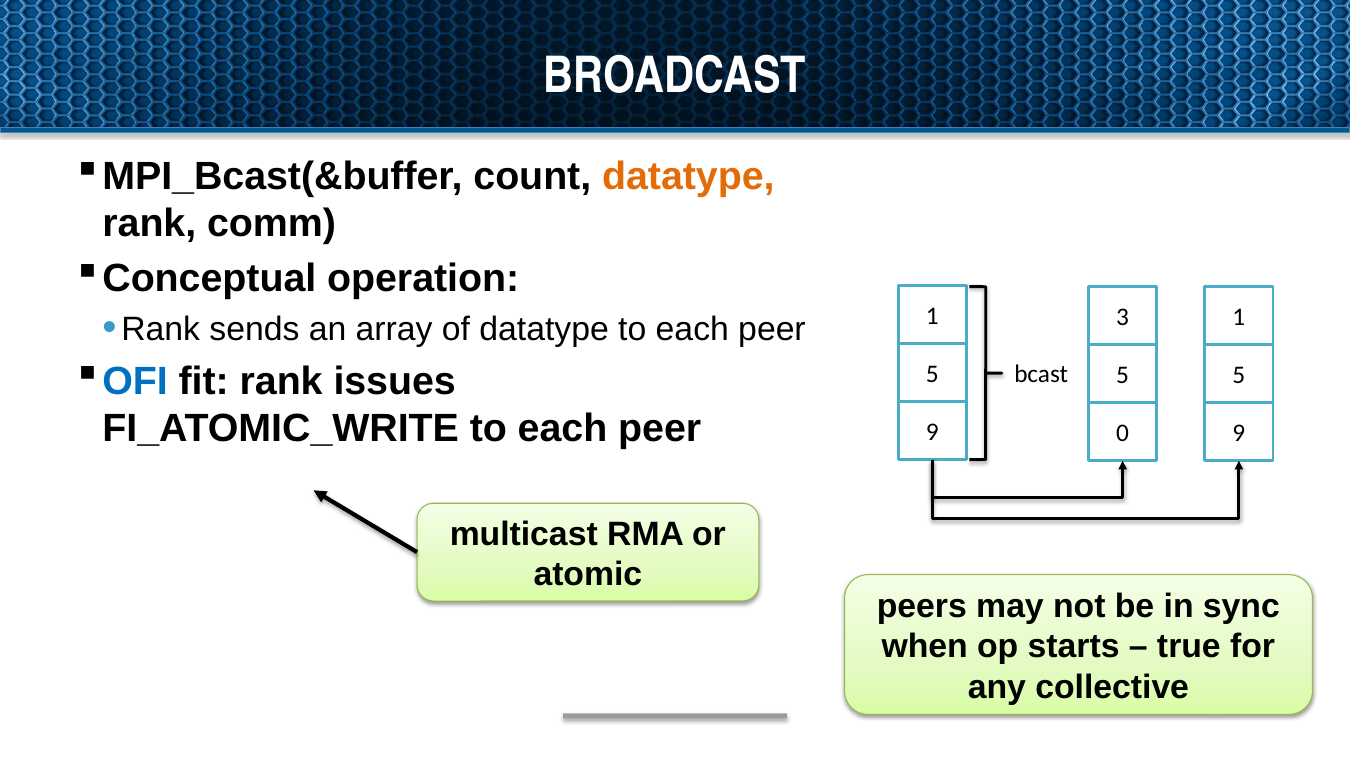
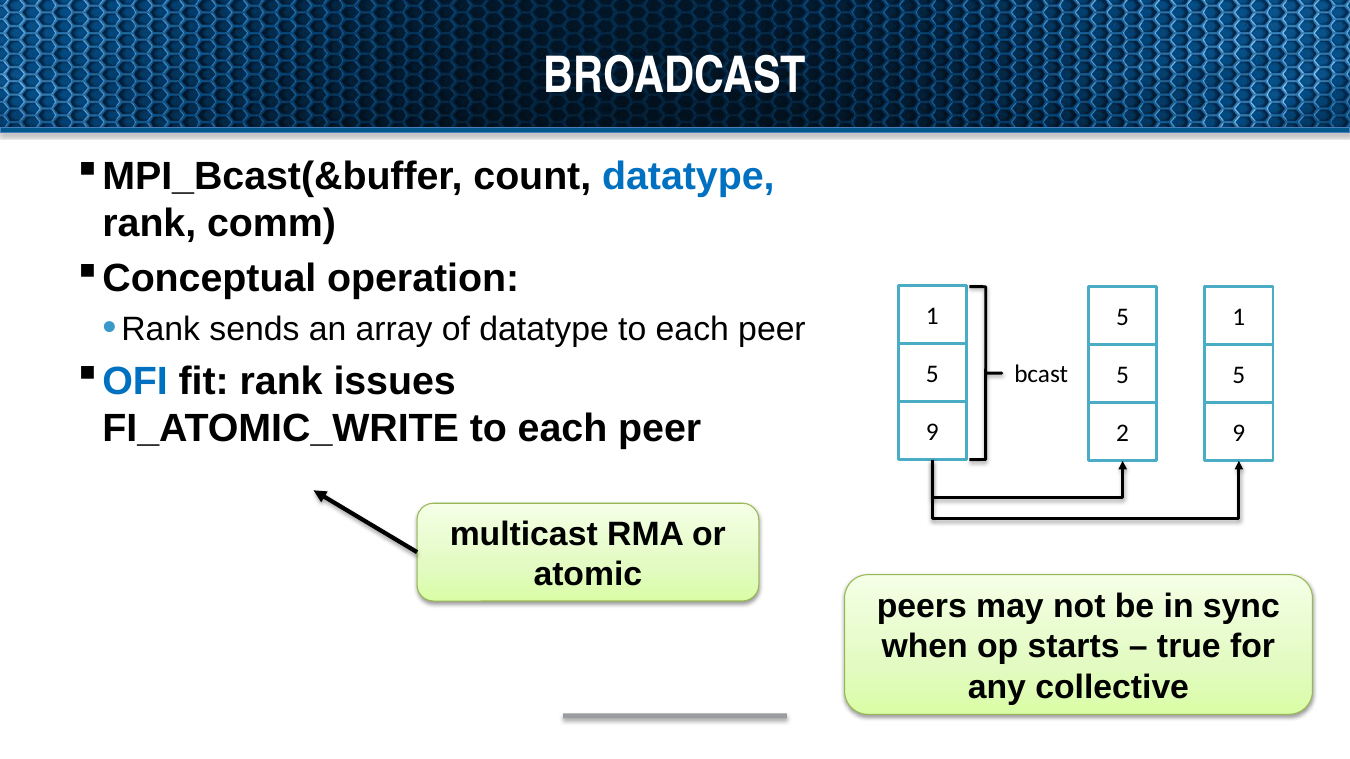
datatype at (688, 177) colour: orange -> blue
3 at (1123, 318): 3 -> 5
0: 0 -> 2
